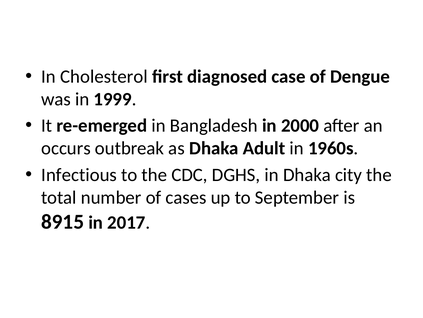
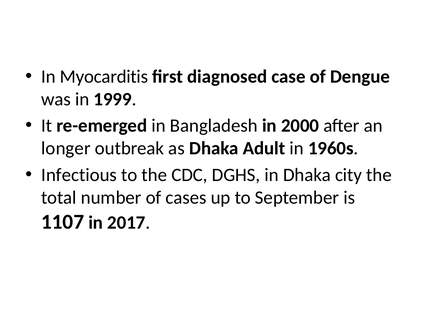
Cholesterol: Cholesterol -> Myocarditis
occurs: occurs -> longer
8915: 8915 -> 1107
